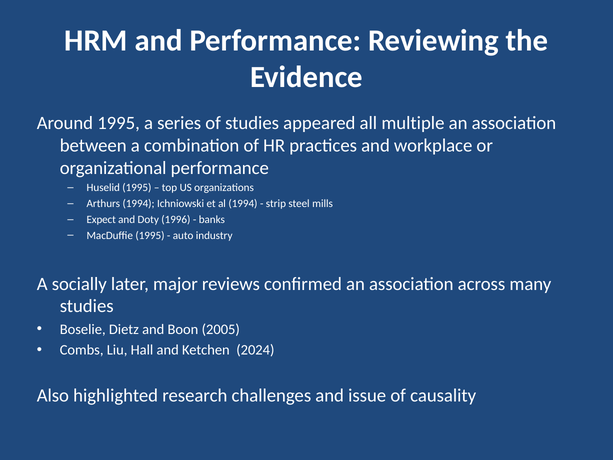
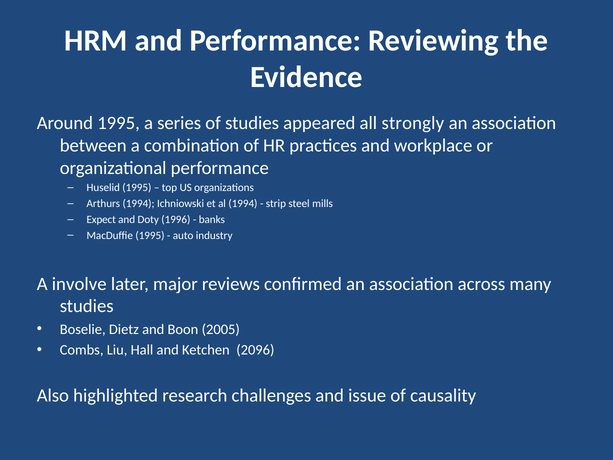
multiple: multiple -> strongly
socially: socially -> involve
2024: 2024 -> 2096
